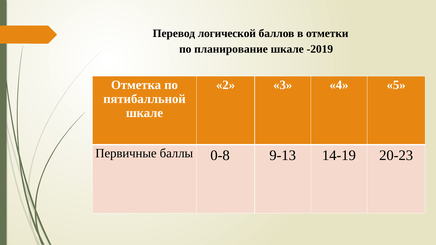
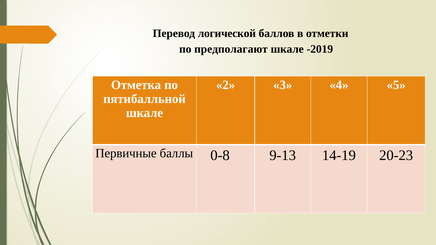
планирование: планирование -> предполагают
